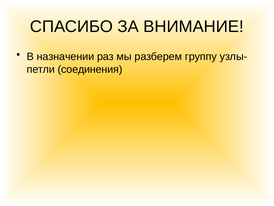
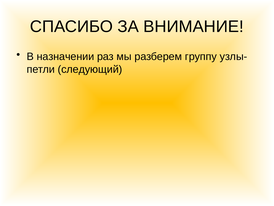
соединения: соединения -> следующий
